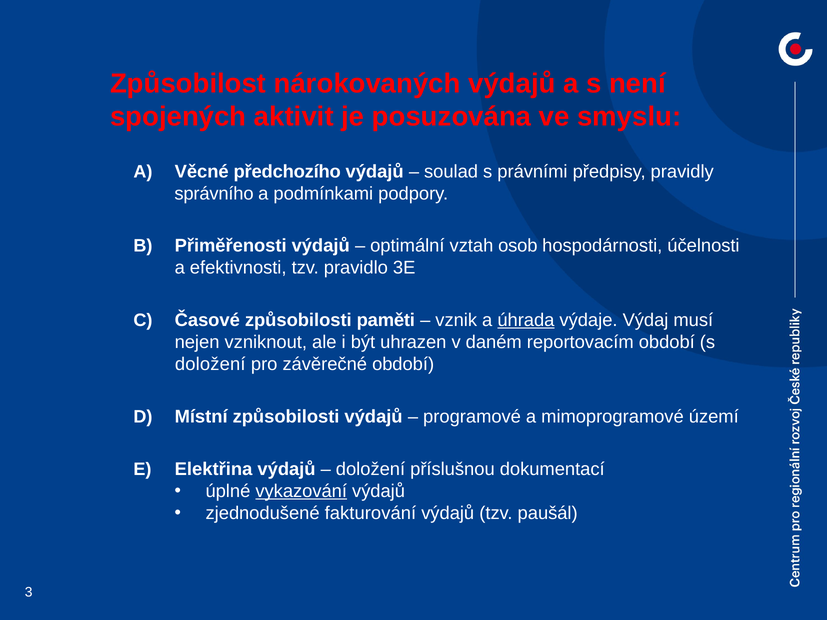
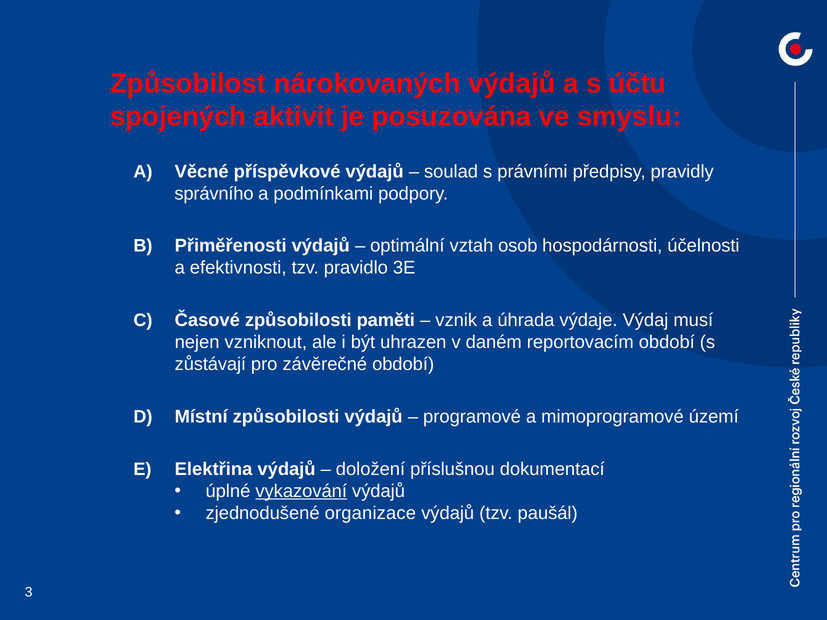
není: není -> účtu
předchozího: předchozího -> příspěvkové
úhrada underline: present -> none
doložení at (210, 364): doložení -> zůstávají
fakturování: fakturování -> organizace
